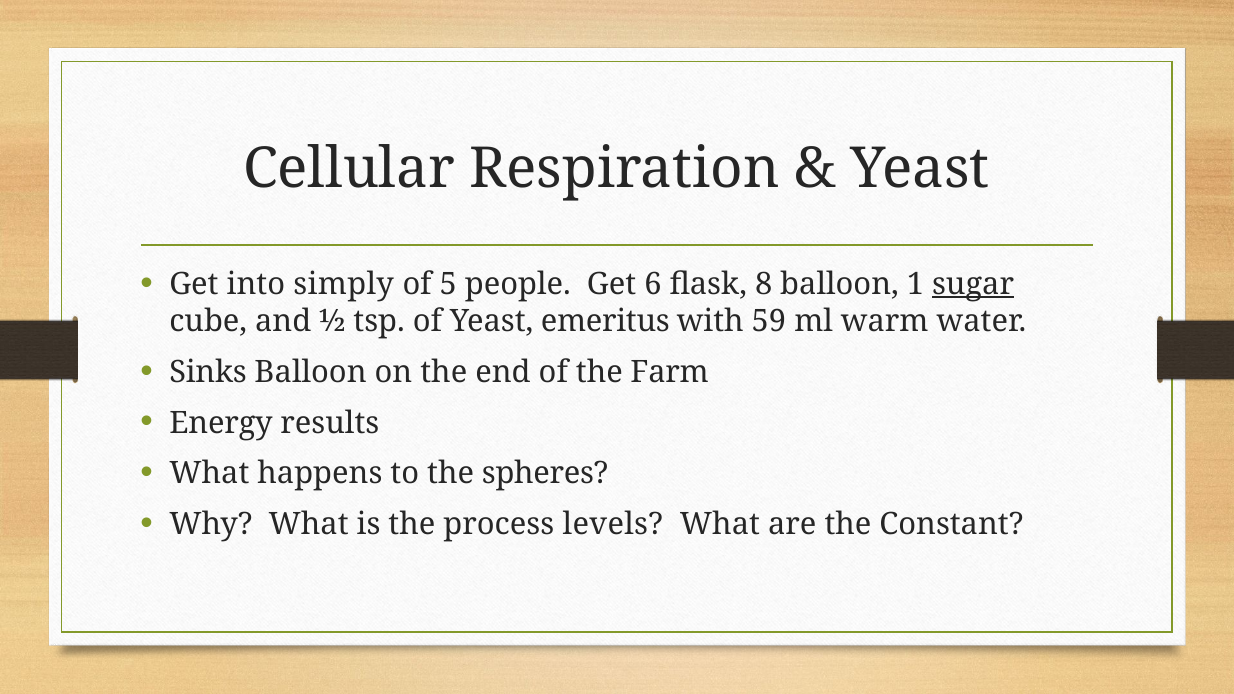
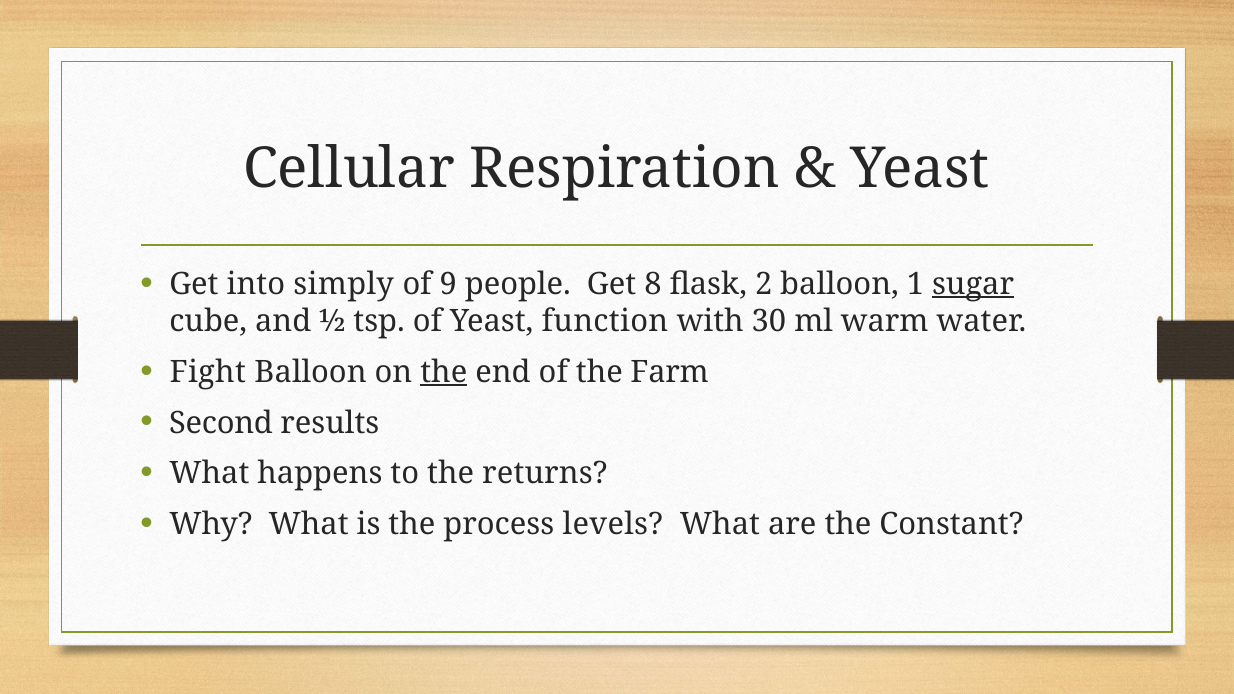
5: 5 -> 9
6: 6 -> 8
8: 8 -> 2
emeritus: emeritus -> function
59: 59 -> 30
Sinks: Sinks -> Fight
the at (444, 372) underline: none -> present
Energy: Energy -> Second
spheres: spheres -> returns
